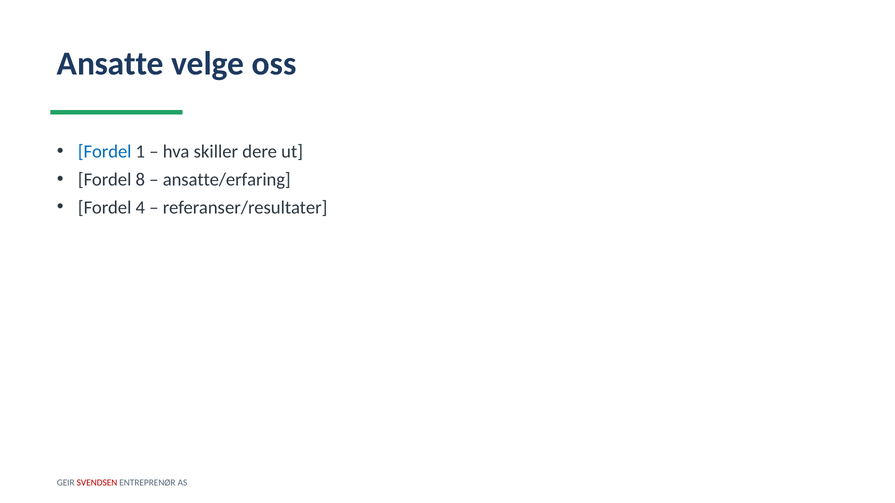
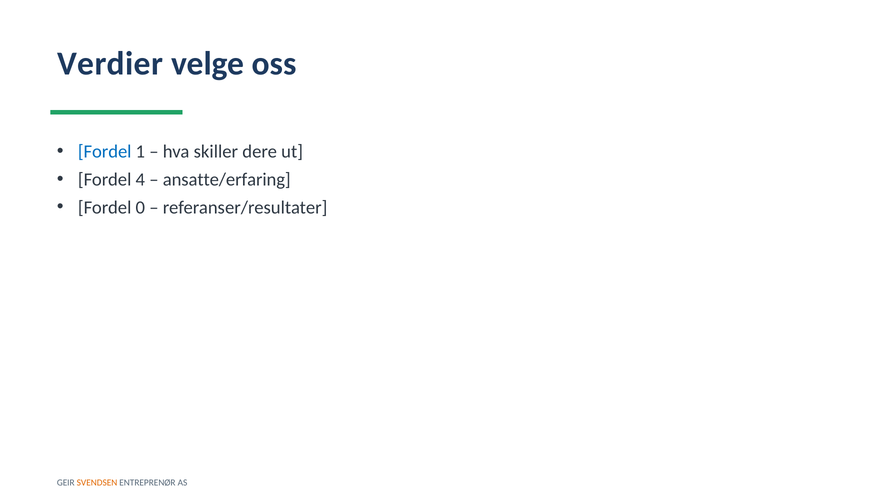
Ansatte: Ansatte -> Verdier
8: 8 -> 4
4: 4 -> 0
SVENDSEN colour: red -> orange
